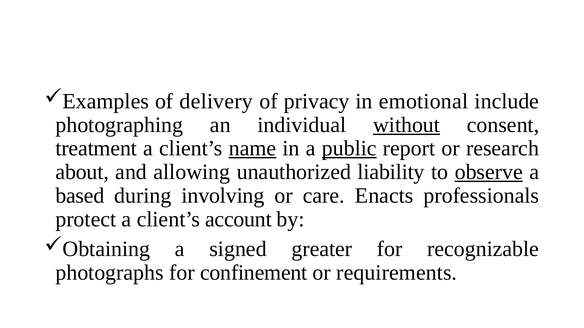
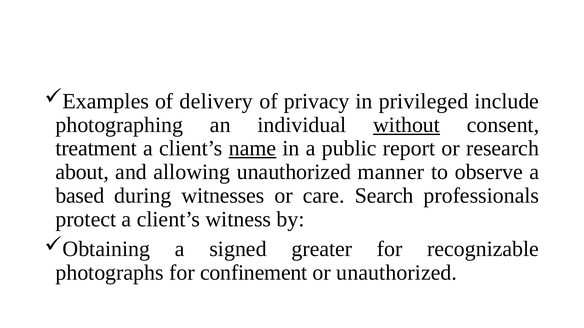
emotional: emotional -> privileged
public underline: present -> none
liability: liability -> manner
observe underline: present -> none
involving: involving -> witnesses
Enacts: Enacts -> Search
account: account -> witness
or requirements: requirements -> unauthorized
